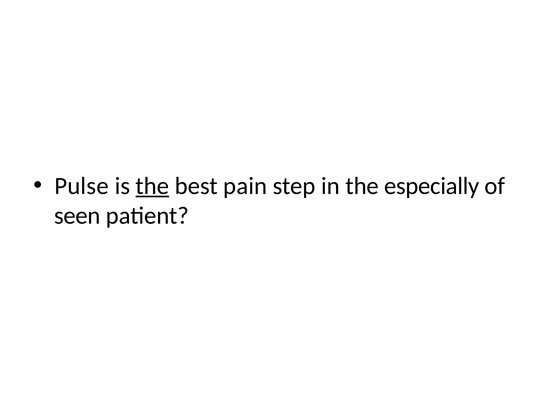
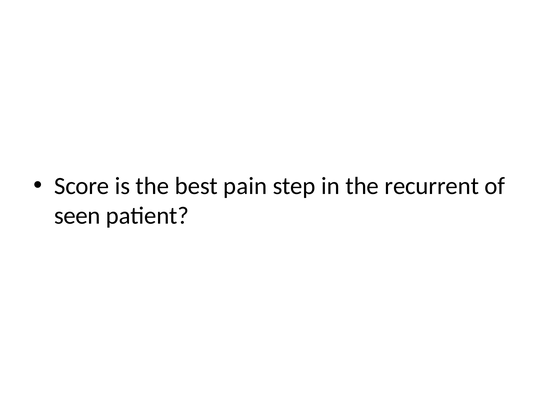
Pulse: Pulse -> Score
the at (152, 186) underline: present -> none
especially: especially -> recurrent
